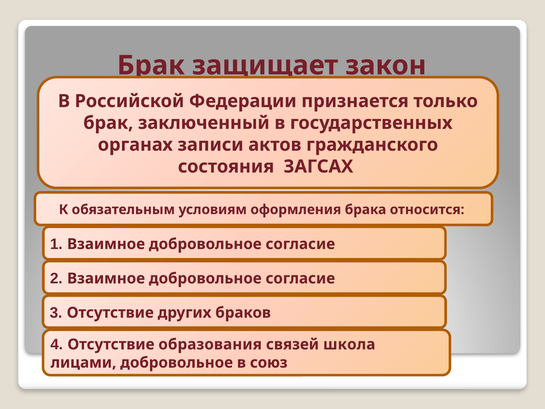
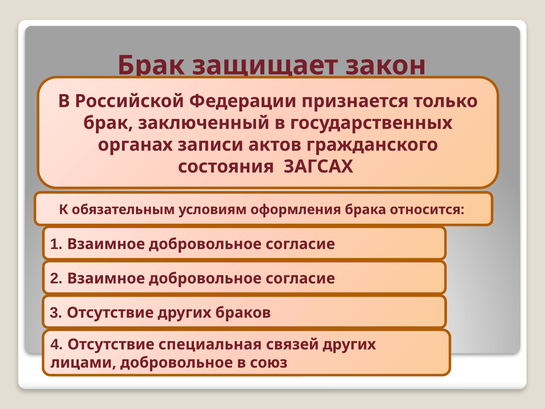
образования: образования -> специальная
связей школа: школа -> других
